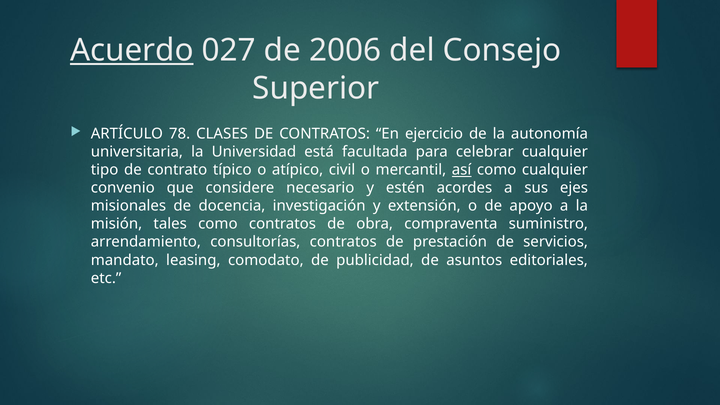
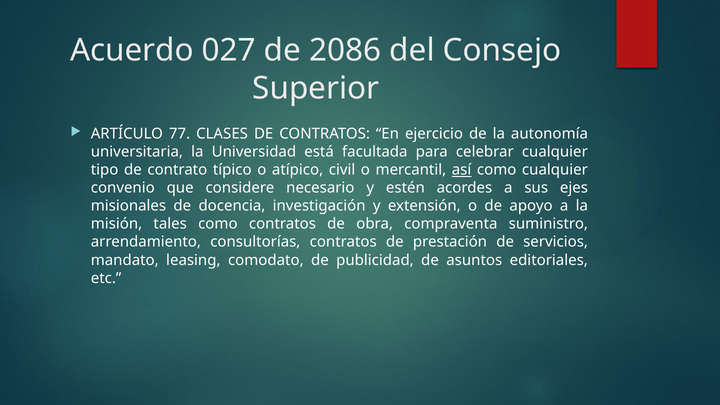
Acuerdo underline: present -> none
2006: 2006 -> 2086
78: 78 -> 77
